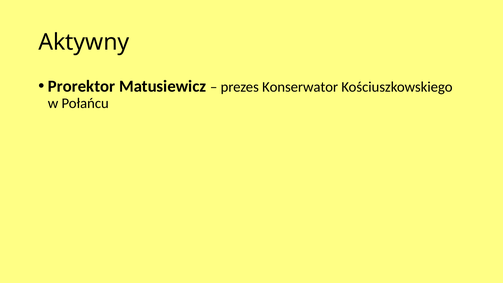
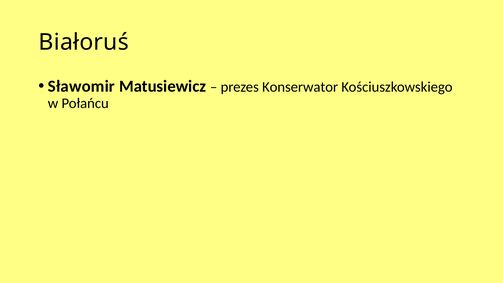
Aktywny: Aktywny -> Białoruś
Prorektor: Prorektor -> Sławomir
